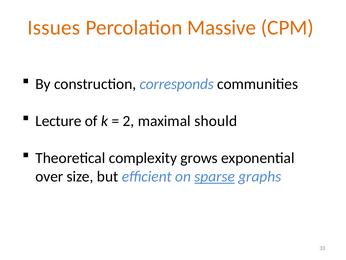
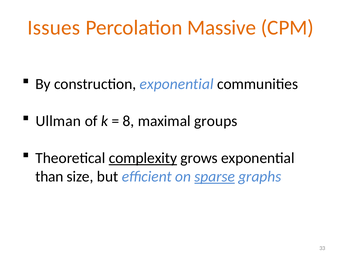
construction corresponds: corresponds -> exponential
Lecture: Lecture -> Ullman
2: 2 -> 8
should: should -> groups
complexity underline: none -> present
over: over -> than
